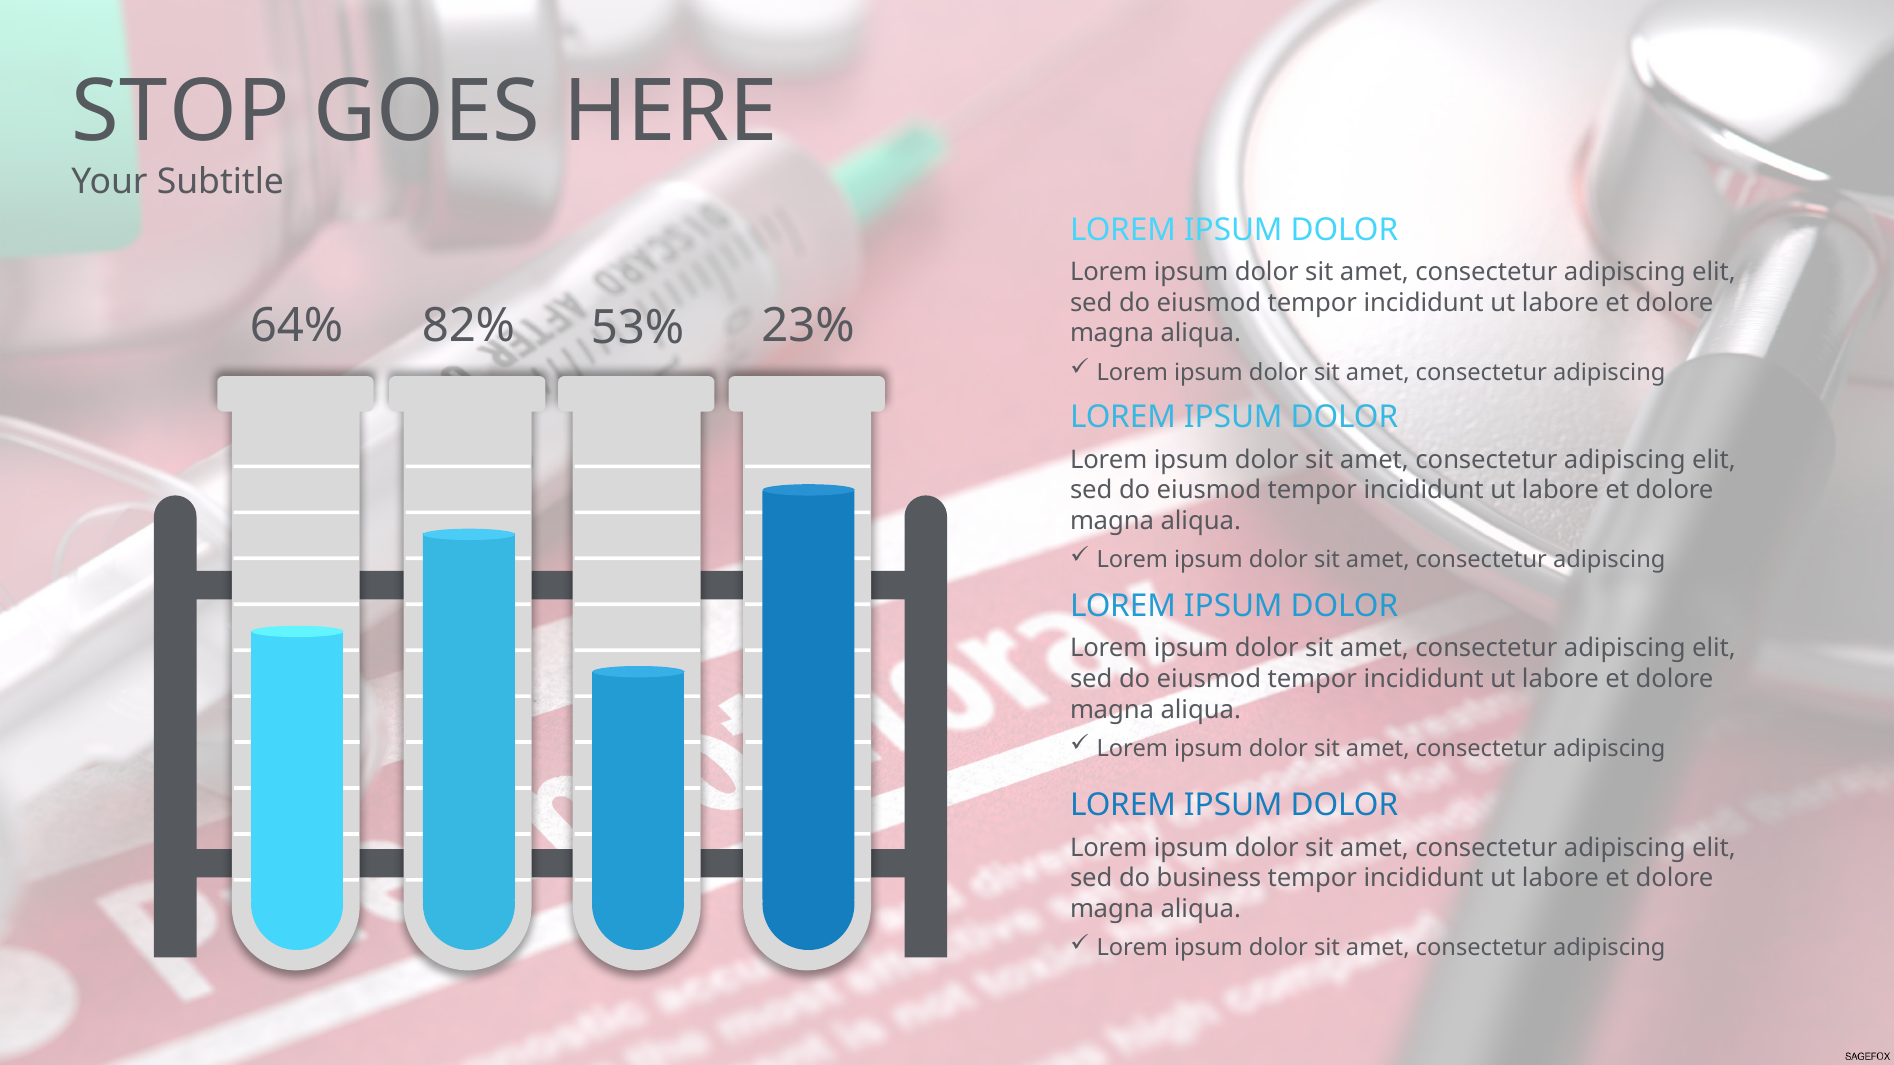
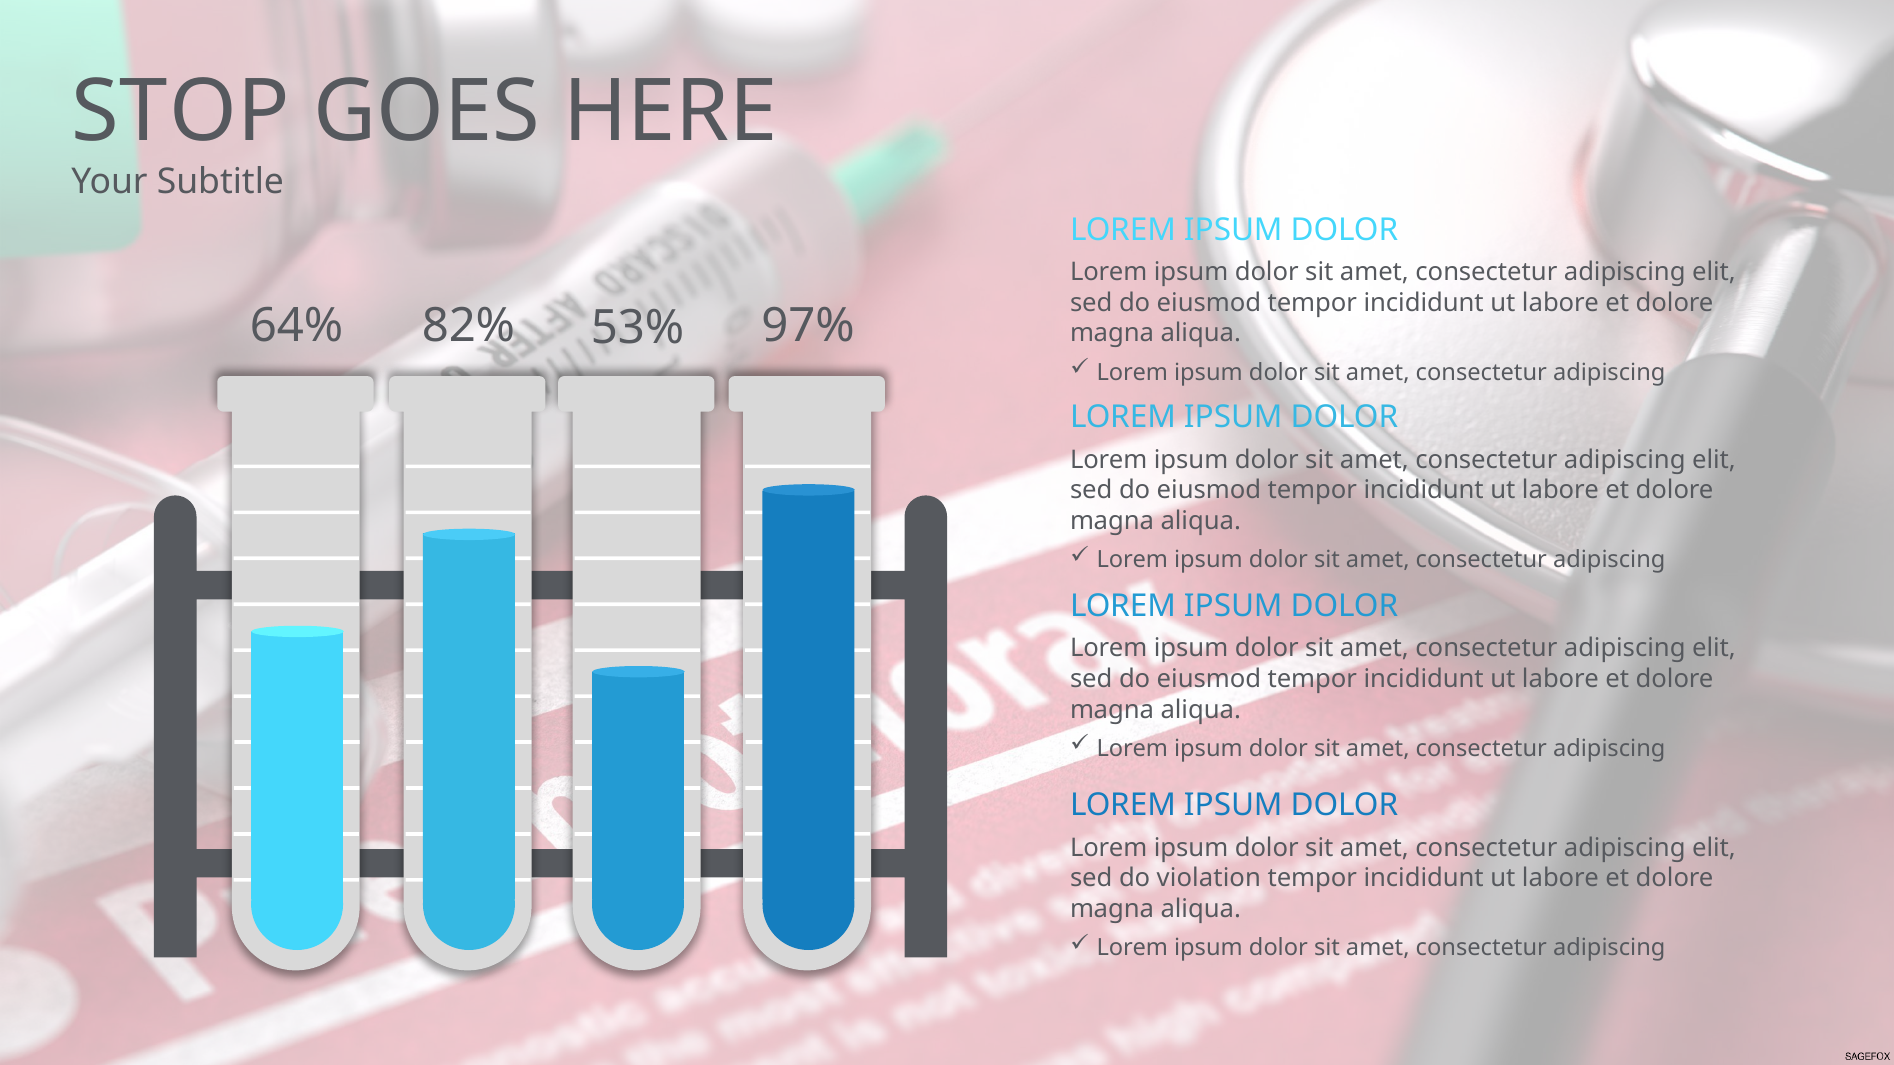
23%: 23% -> 97%
business: business -> violation
